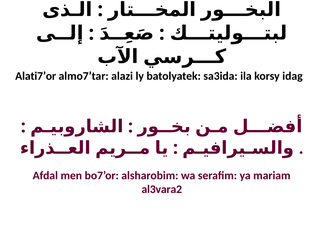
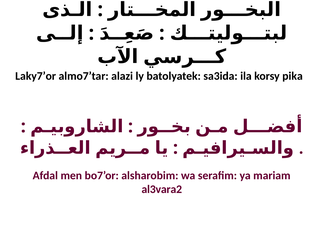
Alati7’or: Alati7’or -> Laky7’or
idag: idag -> pika
